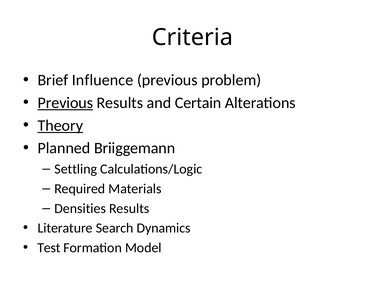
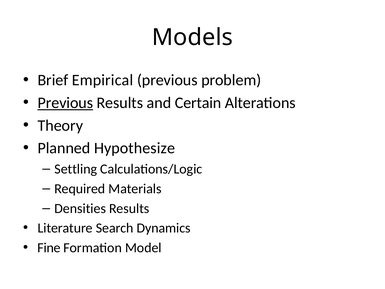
Criteria: Criteria -> Models
Influence: Influence -> Empirical
Theory underline: present -> none
Briiggemann: Briiggemann -> Hypothesize
Test: Test -> Fine
